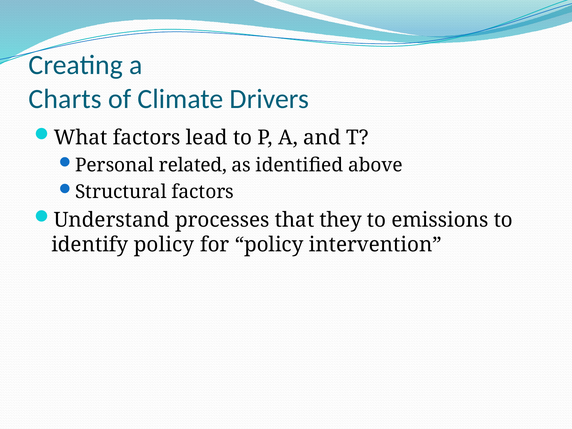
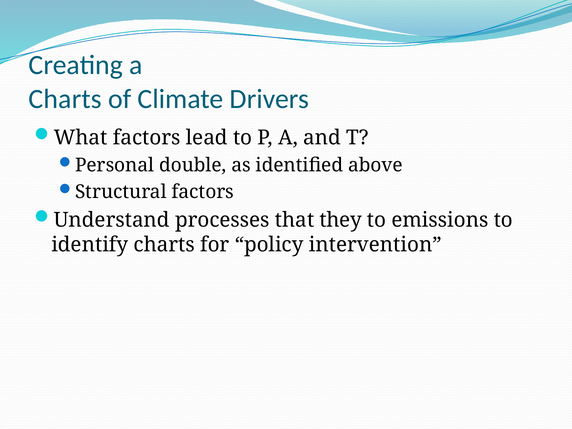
related: related -> double
identify policy: policy -> charts
